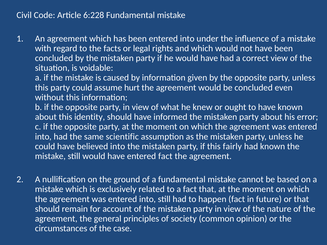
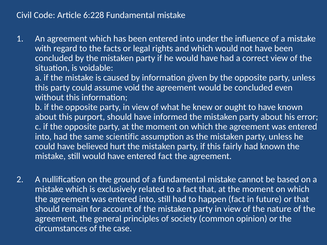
hurt: hurt -> void
identity: identity -> purport
believed into: into -> hurt
